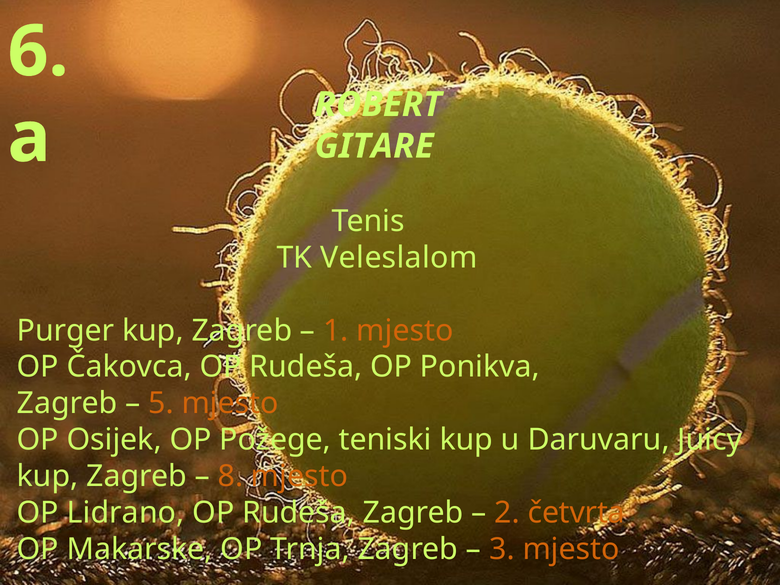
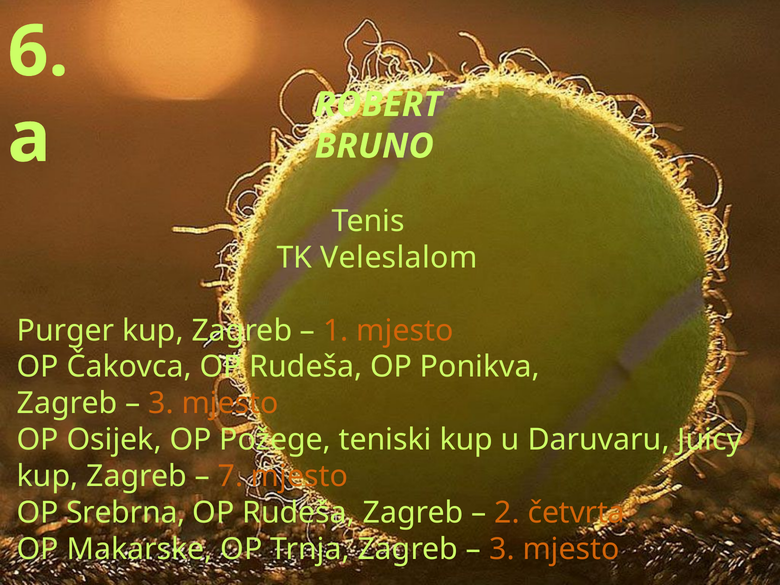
GITARE: GITARE -> BRUNO
5 at (161, 403): 5 -> 3
8: 8 -> 7
Lidrano: Lidrano -> Srebrna
